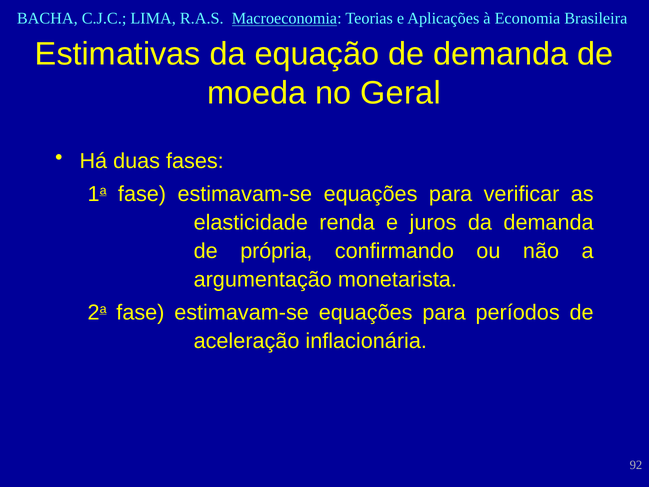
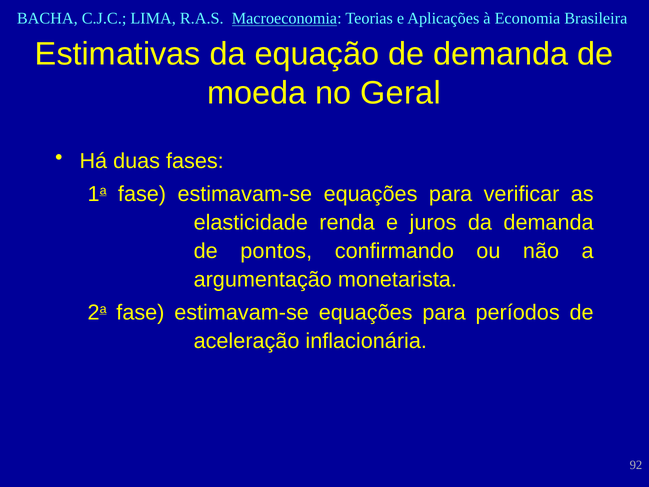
própria: própria -> pontos
